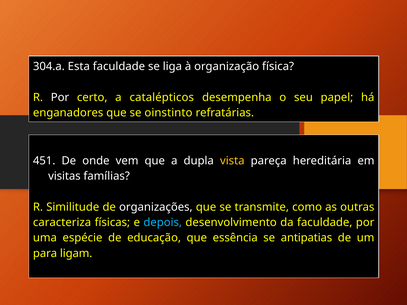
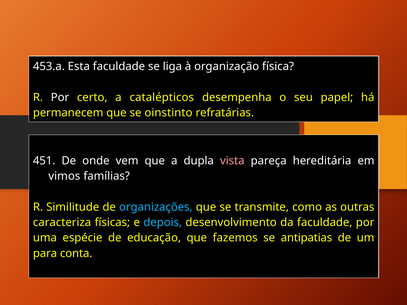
304.a: 304.a -> 453.a
enganadores: enganadores -> permanecem
vista colour: yellow -> pink
visitas: visitas -> vimos
organizações colour: white -> light blue
essência: essência -> fazemos
ligam: ligam -> conta
